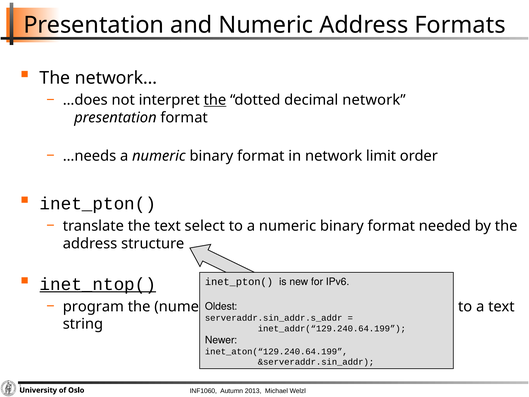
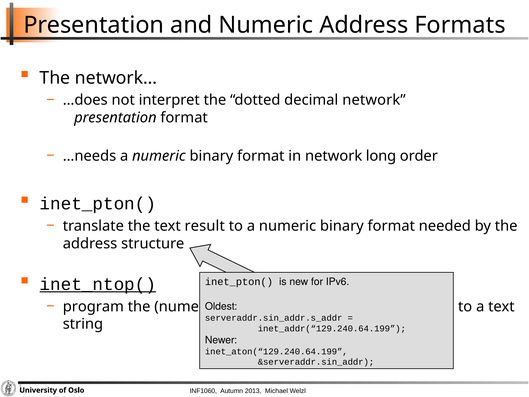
the at (215, 100) underline: present -> none
limit: limit -> long
select: select -> result
